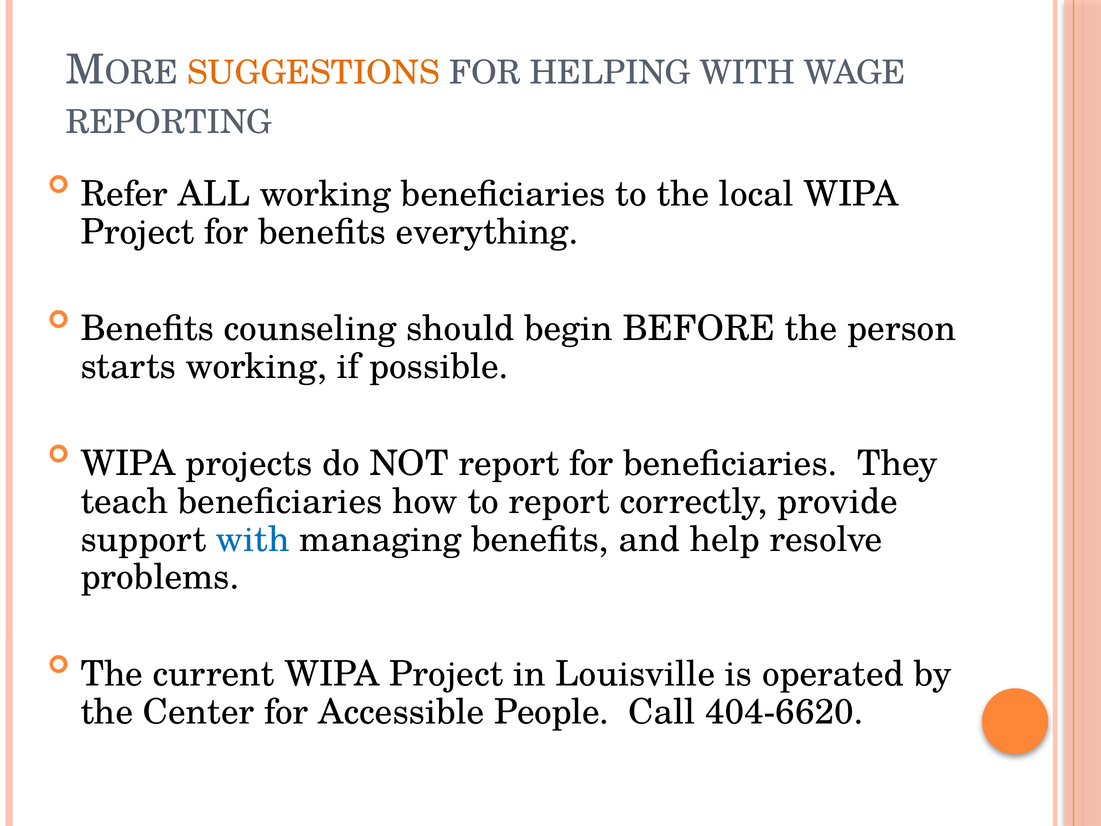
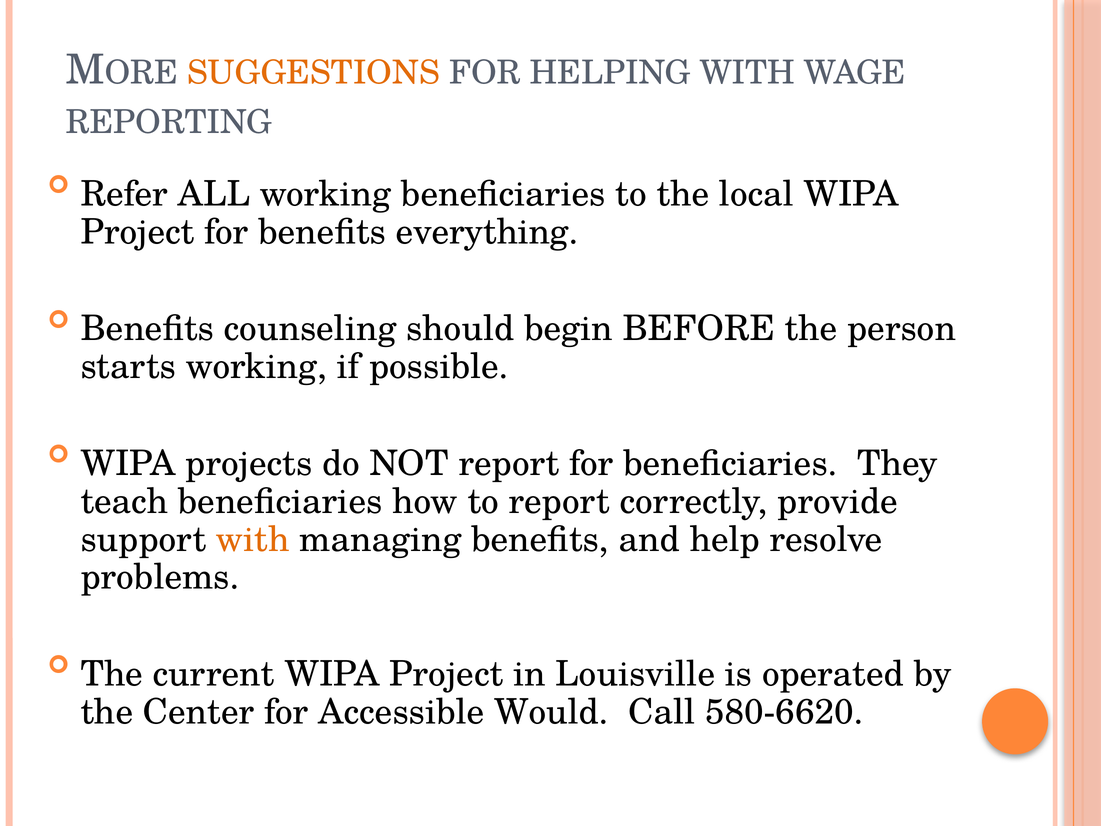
with at (253, 539) colour: blue -> orange
People: People -> Would
404-6620: 404-6620 -> 580-6620
